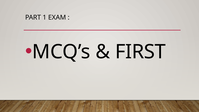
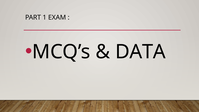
FIRST: FIRST -> DATA
